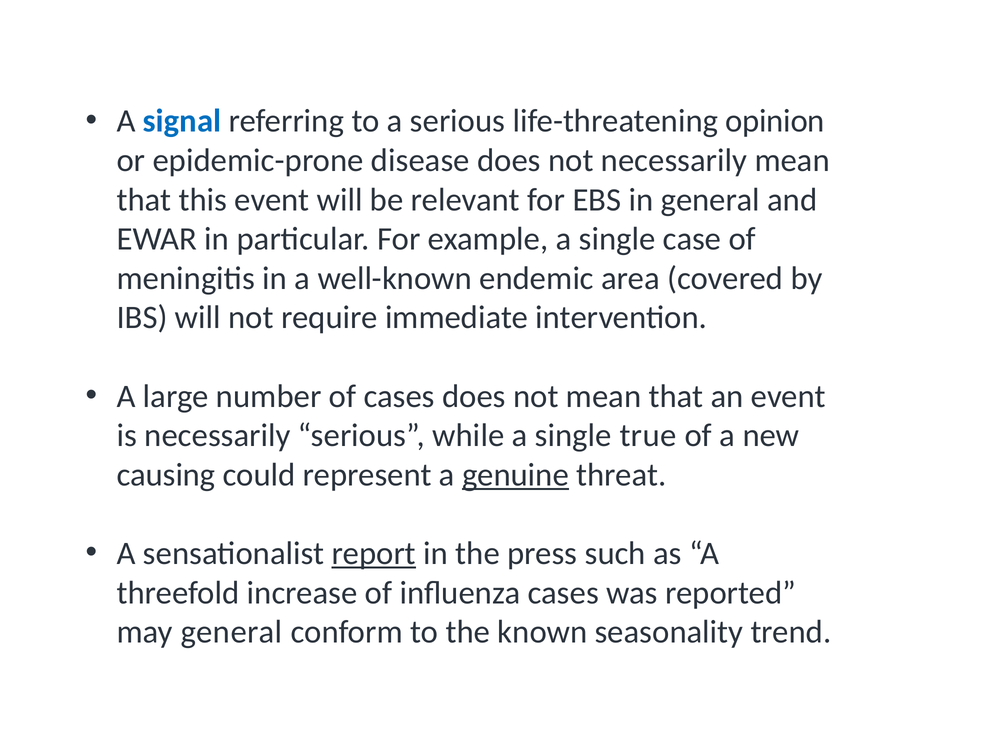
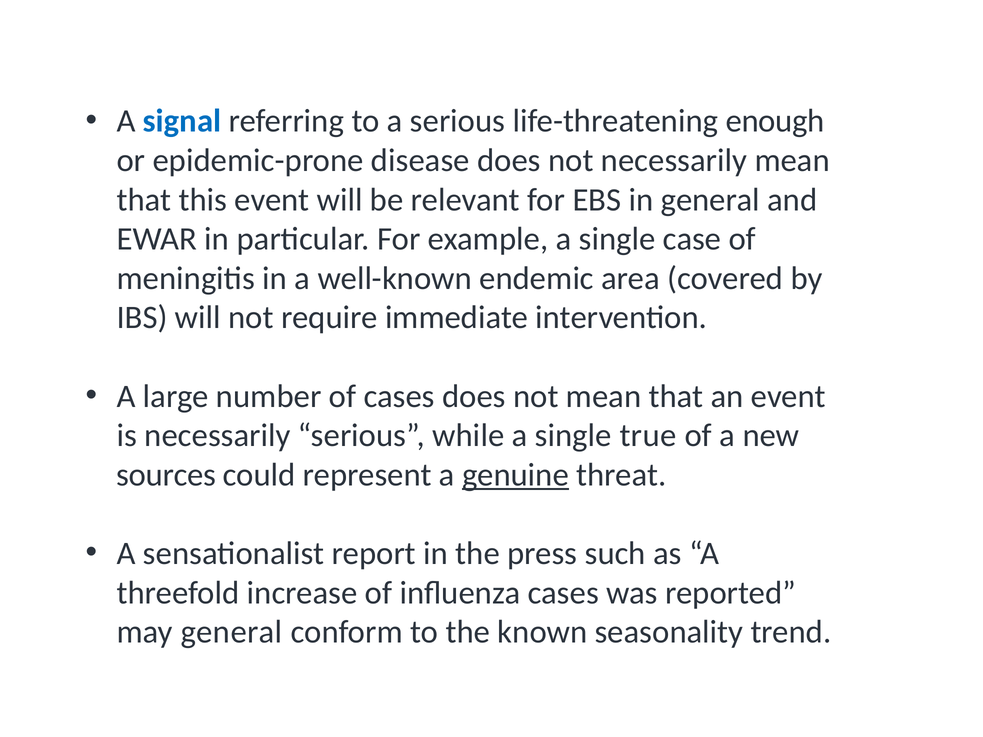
opinion: opinion -> enough
causing: causing -> sources
report underline: present -> none
